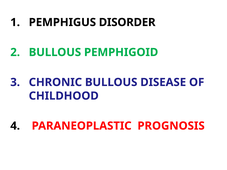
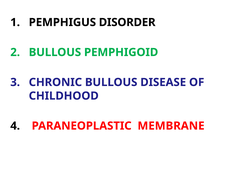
PROGNOSIS: PROGNOSIS -> MEMBRANE
